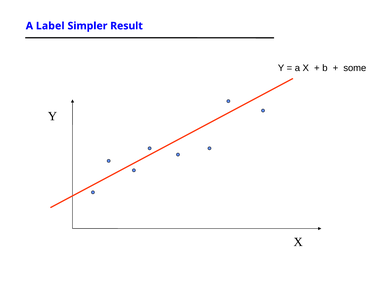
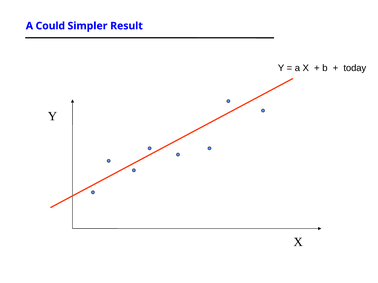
Label: Label -> Could
some: some -> today
